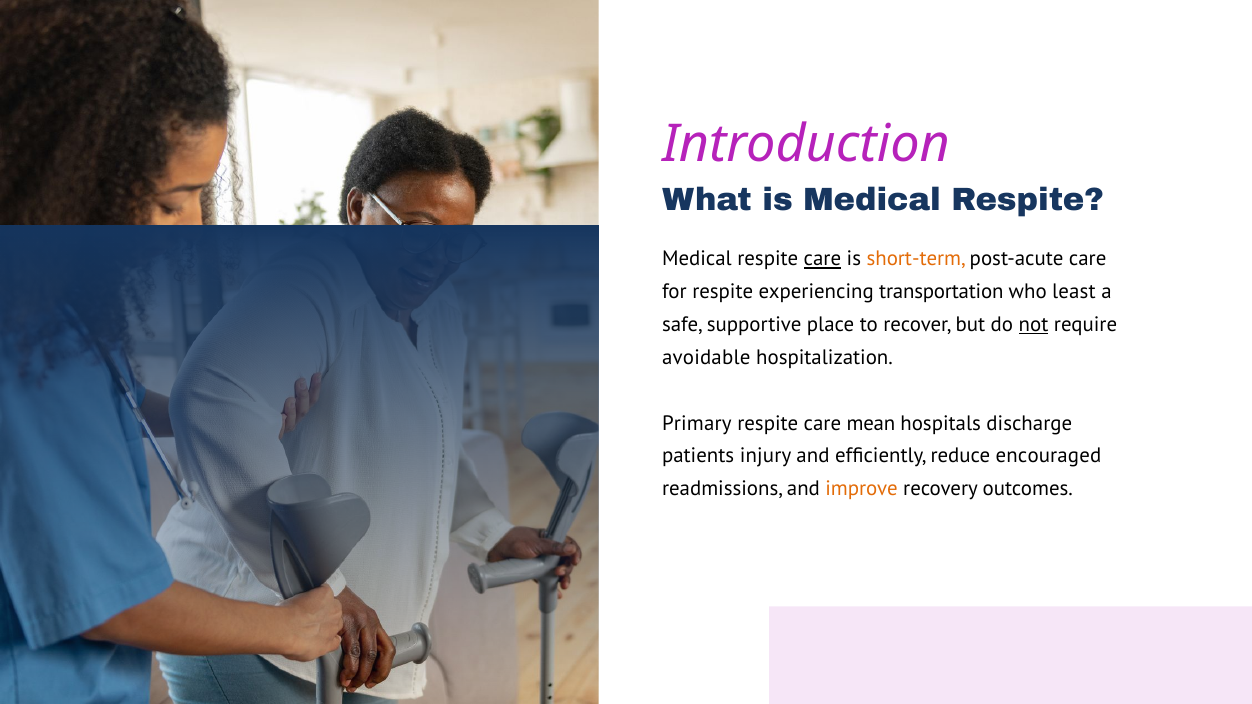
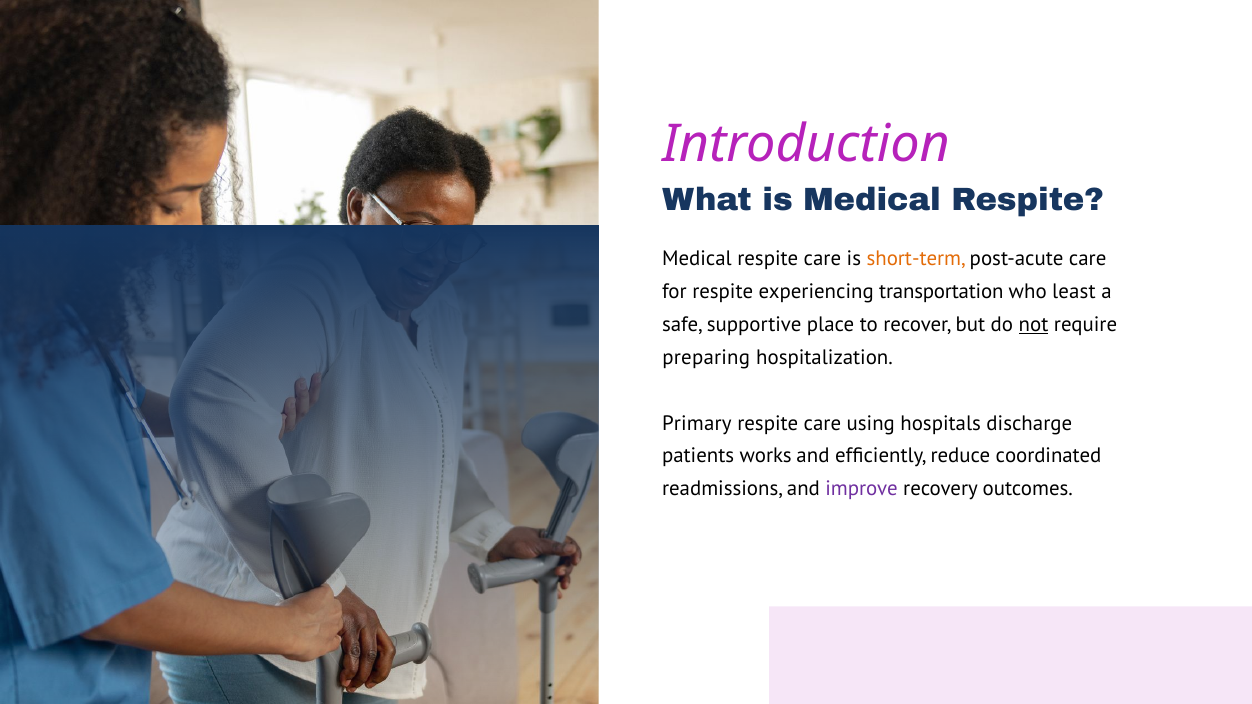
care at (822, 259) underline: present -> none
avoidable: avoidable -> preparing
mean: mean -> using
injury: injury -> works
encouraged: encouraged -> coordinated
improve colour: orange -> purple
